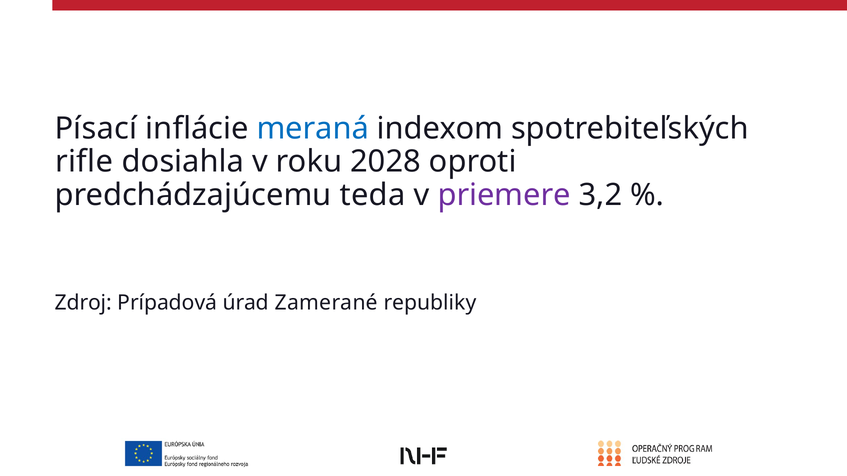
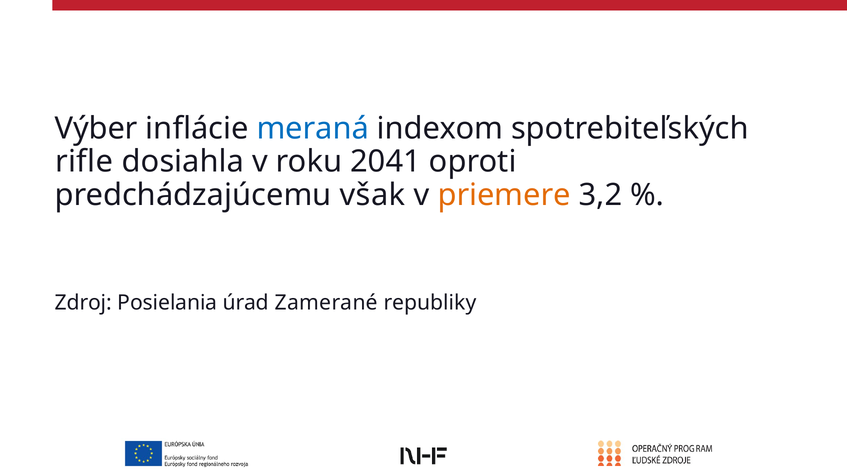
Písací: Písací -> Výber
2028: 2028 -> 2041
teda: teda -> však
priemere colour: purple -> orange
Prípadová: Prípadová -> Posielania
